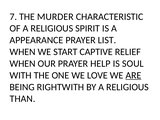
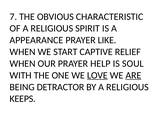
MURDER: MURDER -> OBVIOUS
LIST: LIST -> LIKE
LOVE underline: none -> present
RIGHTWITH: RIGHTWITH -> DETRACTOR
THAN: THAN -> KEEPS
